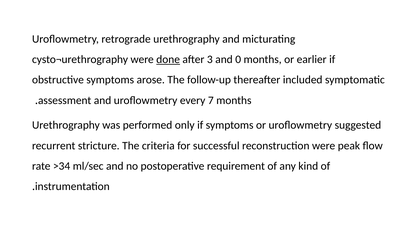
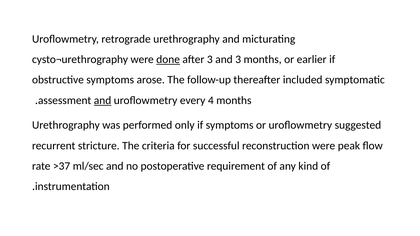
and 0: 0 -> 3
and at (103, 100) underline: none -> present
7: 7 -> 4
>34: >34 -> >37
